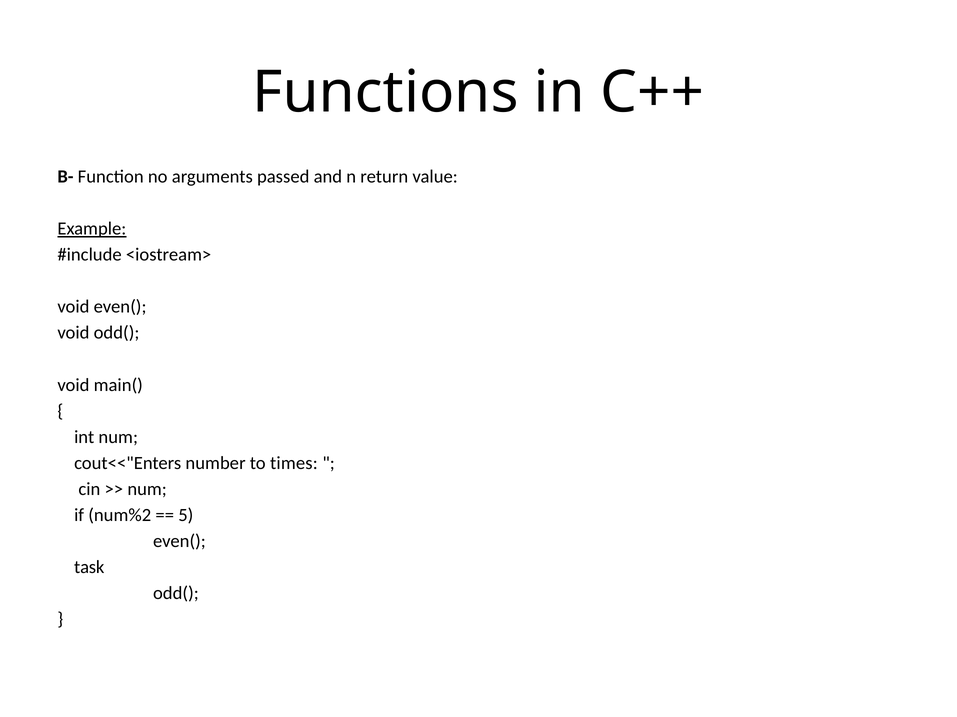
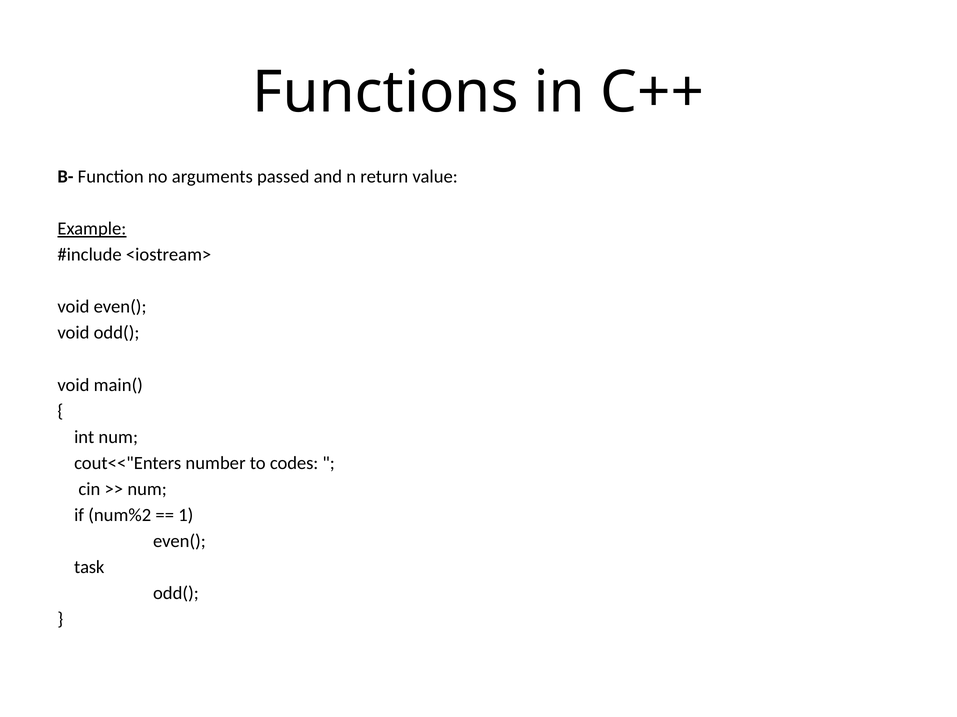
times: times -> codes
5: 5 -> 1
